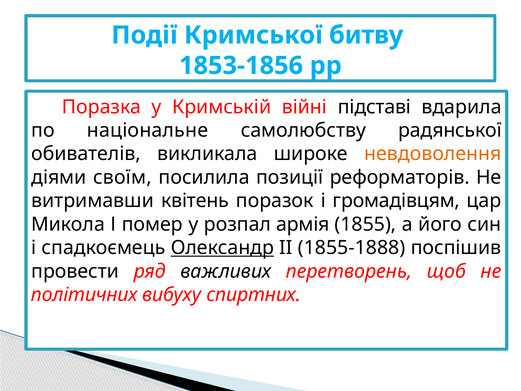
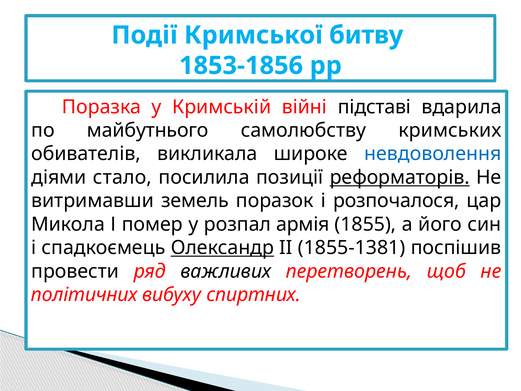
національне: національне -> майбутнього
радянської: радянської -> кримських
невдоволення colour: orange -> blue
своїм: своїм -> стало
реформаторів underline: none -> present
квітень: квітень -> земель
громадівцям: громадівцям -> розпочалося
1855-1888: 1855-1888 -> 1855-1381
